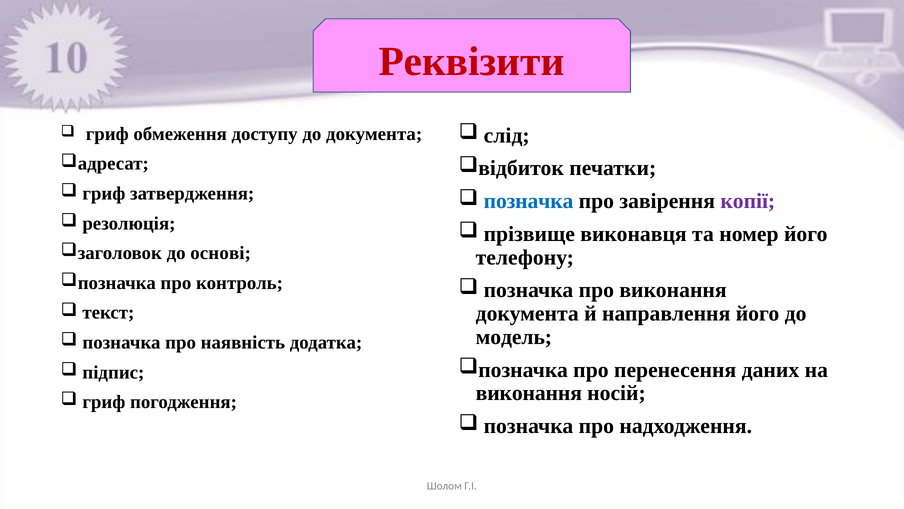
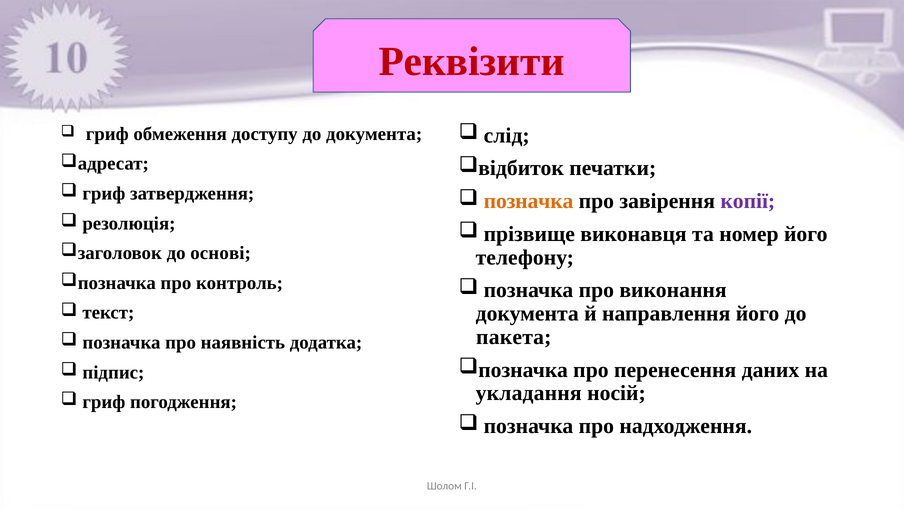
позначка at (529, 201) colour: blue -> orange
модель: модель -> пакета
виконання at (529, 393): виконання -> укладання
